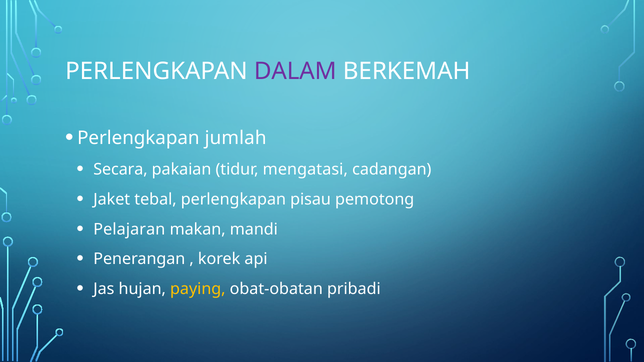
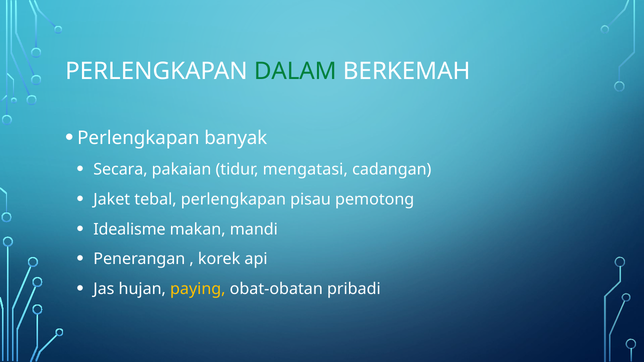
DALAM colour: purple -> green
jumlah: jumlah -> banyak
Pelajaran: Pelajaran -> Idealisme
